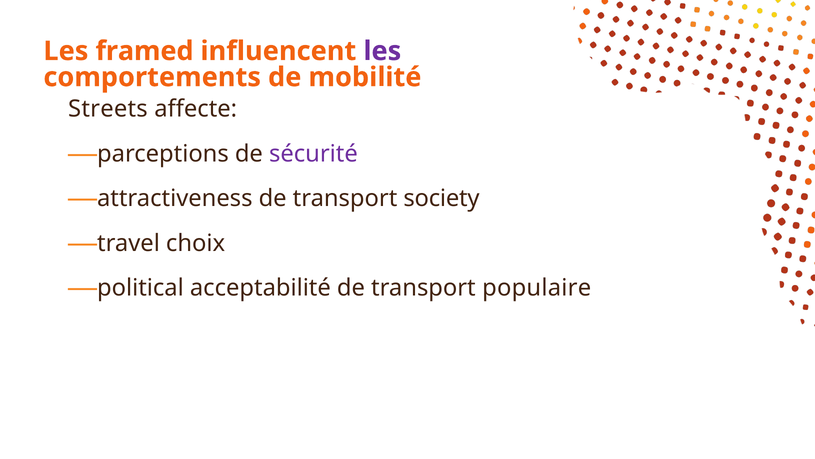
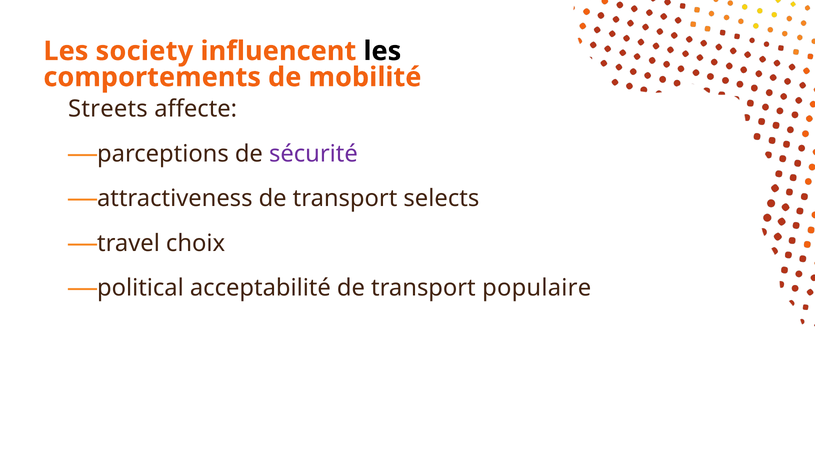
framed: framed -> society
les at (382, 51) colour: purple -> black
society: society -> selects
